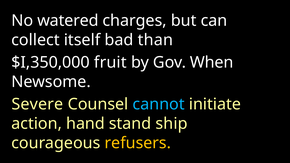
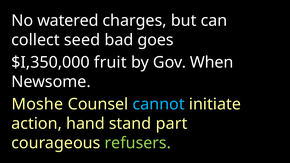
itself: itself -> seed
than: than -> goes
Severe: Severe -> Moshe
ship: ship -> part
refusers colour: yellow -> light green
